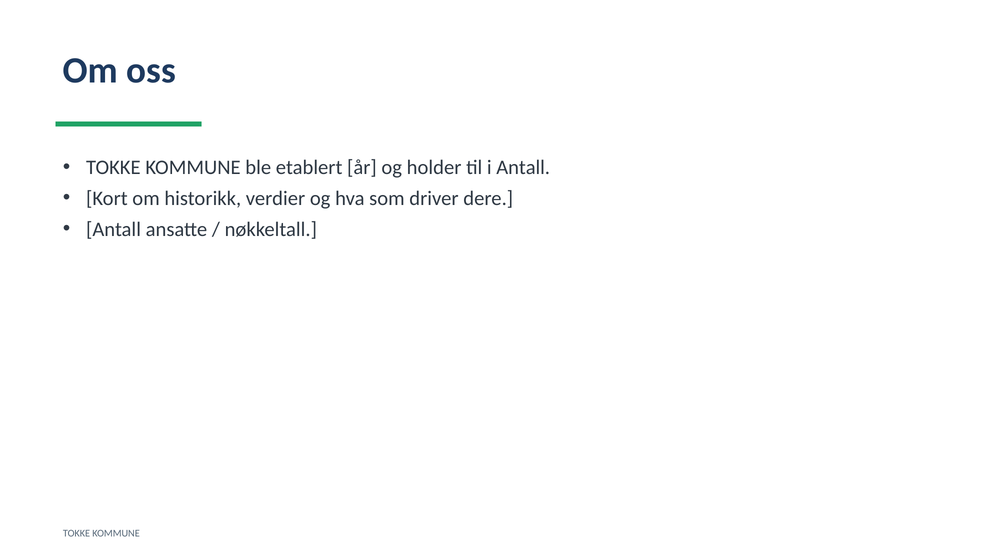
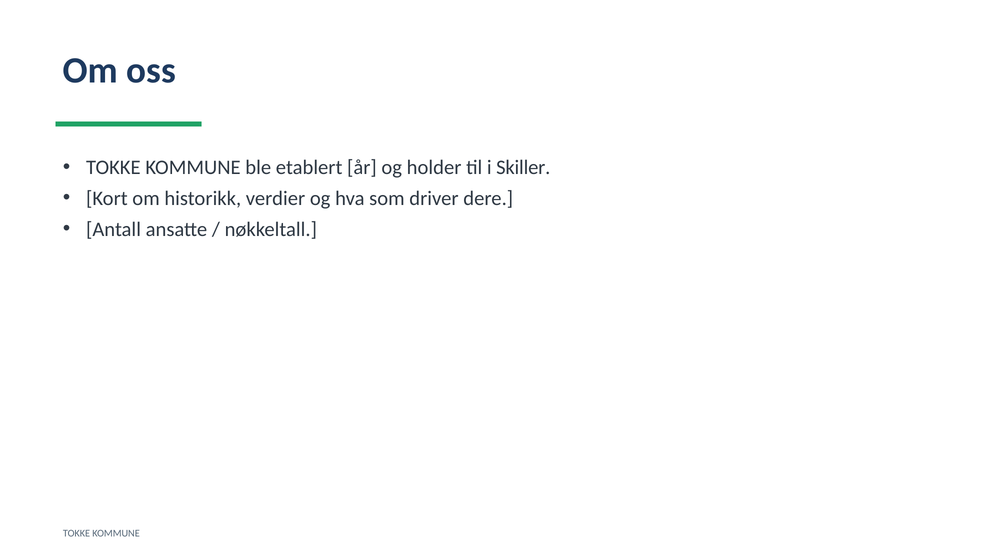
i Antall: Antall -> Skiller
